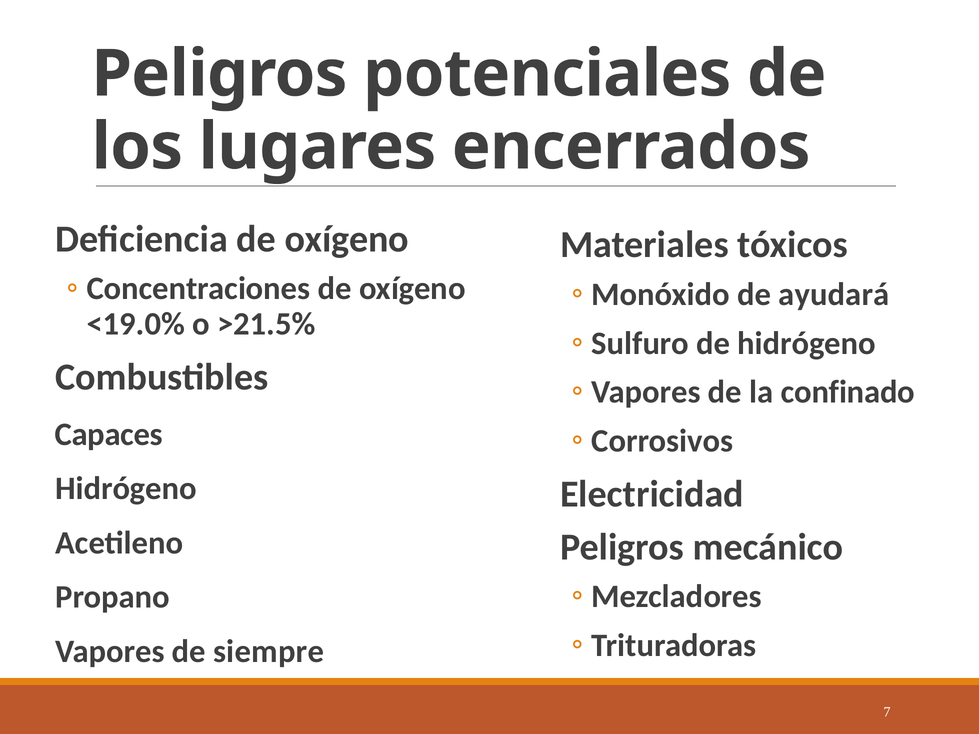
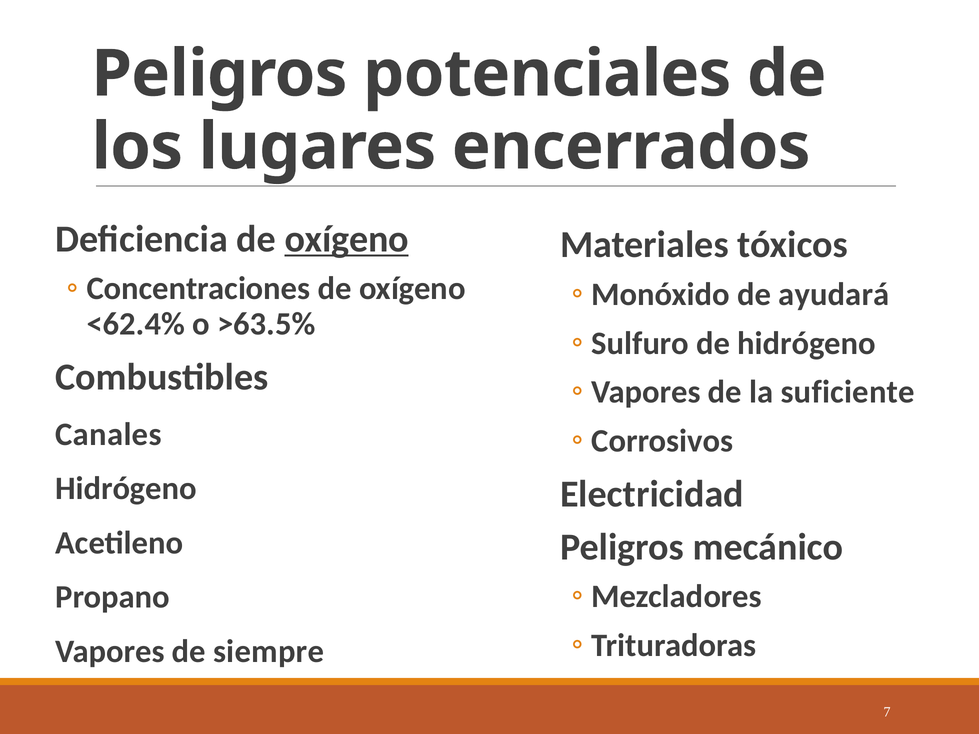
oxígeno at (347, 239) underline: none -> present
<19.0%: <19.0% -> <62.4%
>21.5%: >21.5% -> >63.5%
confinado: confinado -> suficiente
Capaces: Capaces -> Canales
